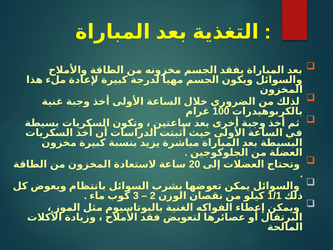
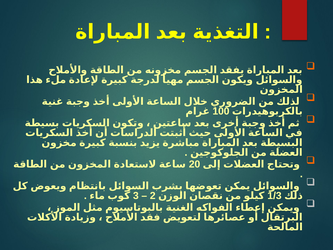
1/1: 1/1 -> 1/3
